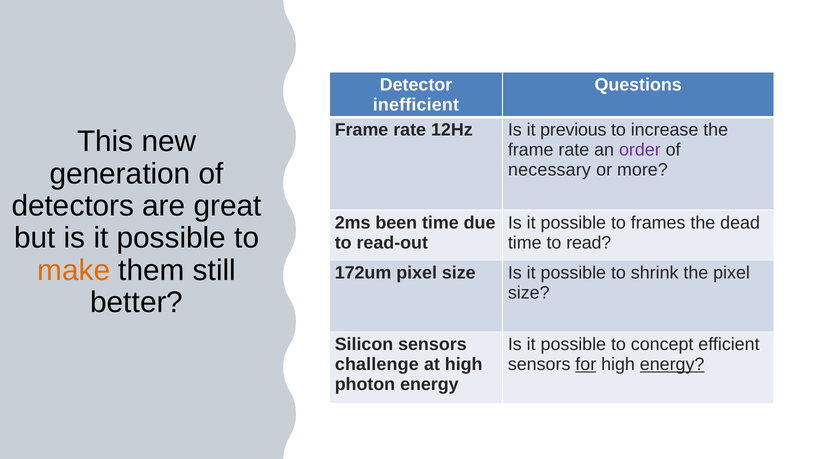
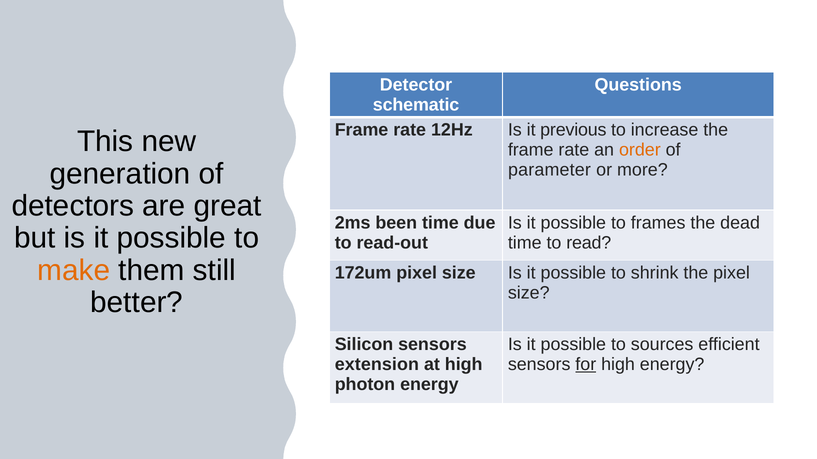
inefficient: inefficient -> schematic
order colour: purple -> orange
necessary: necessary -> parameter
concept: concept -> sources
challenge: challenge -> extension
energy at (672, 365) underline: present -> none
